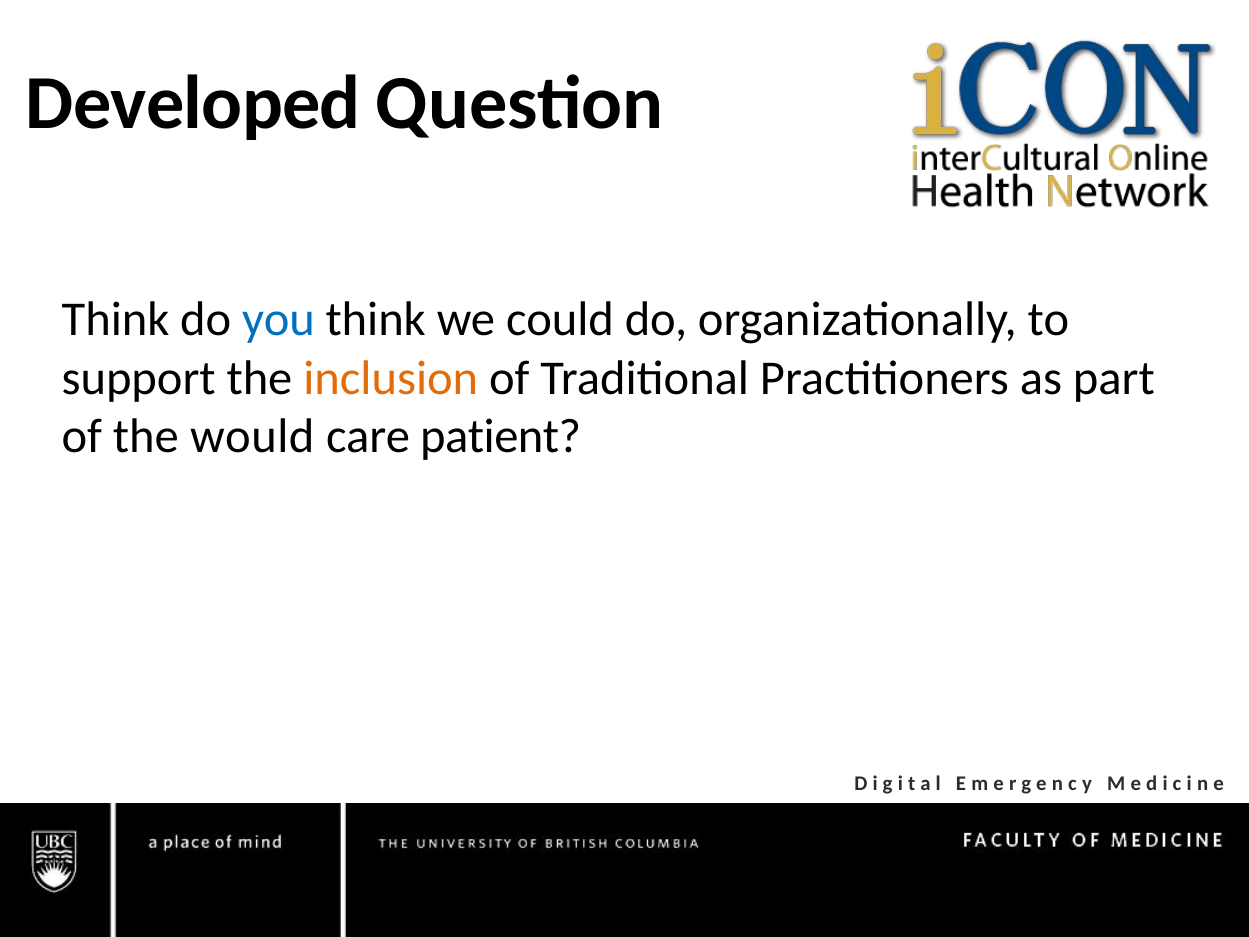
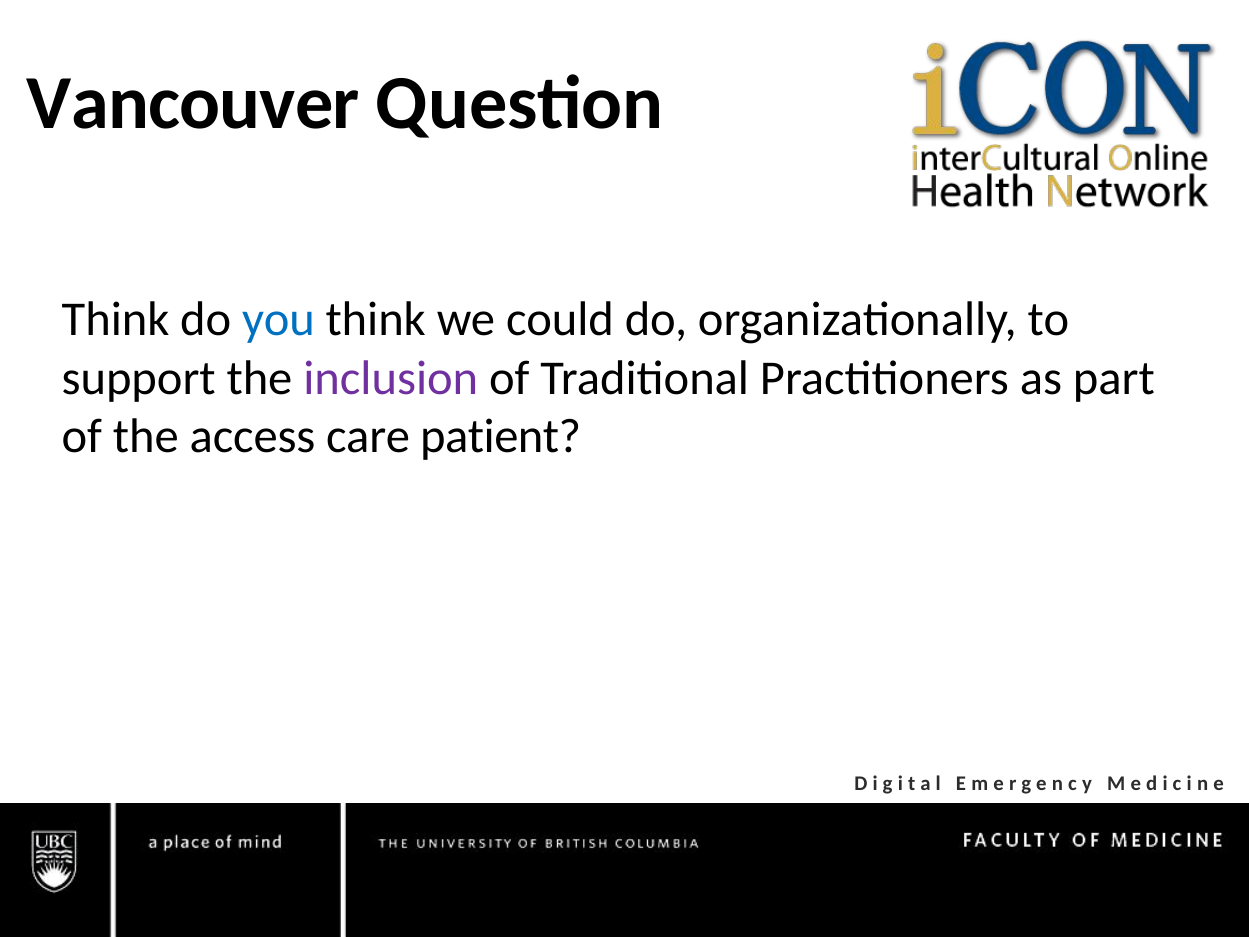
Developed: Developed -> Vancouver
inclusion colour: orange -> purple
would: would -> access
